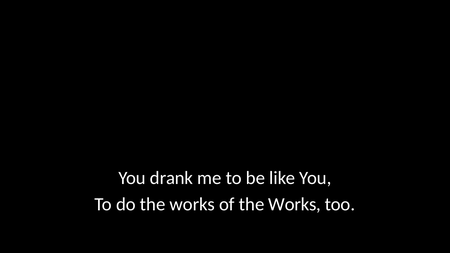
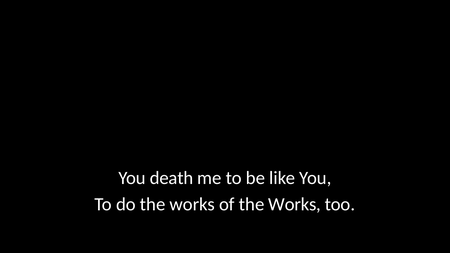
drank: drank -> death
